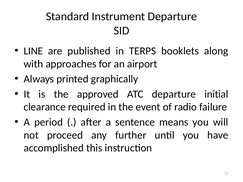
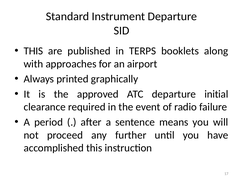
LINE at (33, 51): LINE -> THIS
